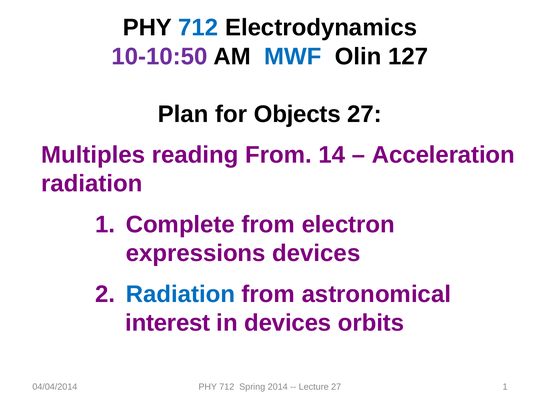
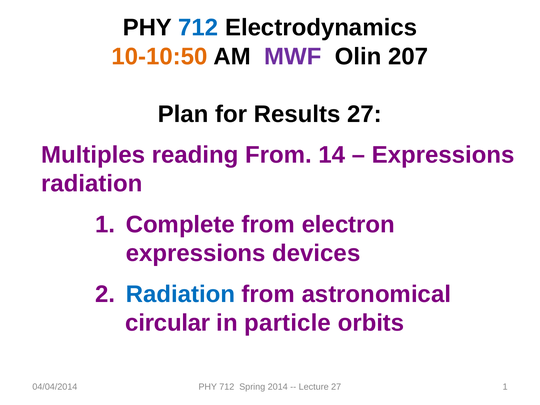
10-10:50 colour: purple -> orange
MWF colour: blue -> purple
127: 127 -> 207
Objects: Objects -> Results
Acceleration at (443, 155): Acceleration -> Expressions
interest: interest -> circular
in devices: devices -> particle
